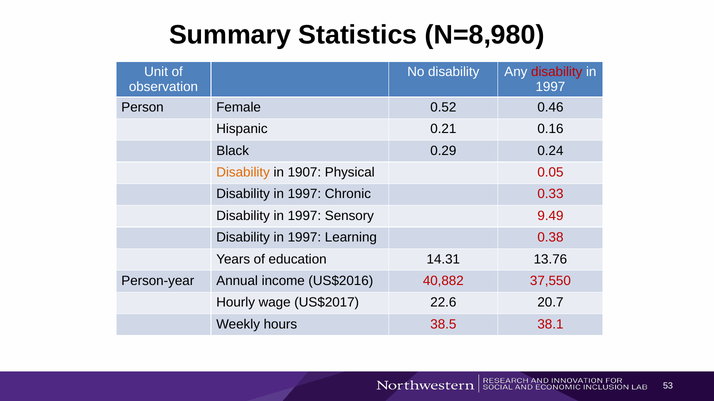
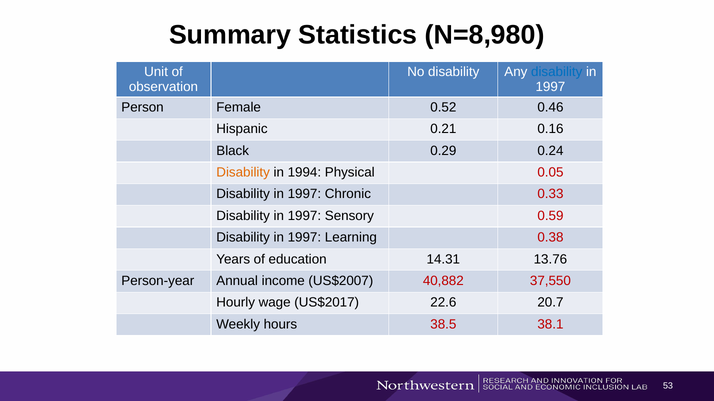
disability at (557, 72) colour: red -> blue
1907: 1907 -> 1994
9.49: 9.49 -> 0.59
US$2016: US$2016 -> US$2007
